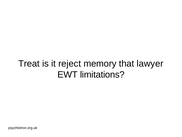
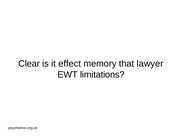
Treat: Treat -> Clear
reject: reject -> effect
